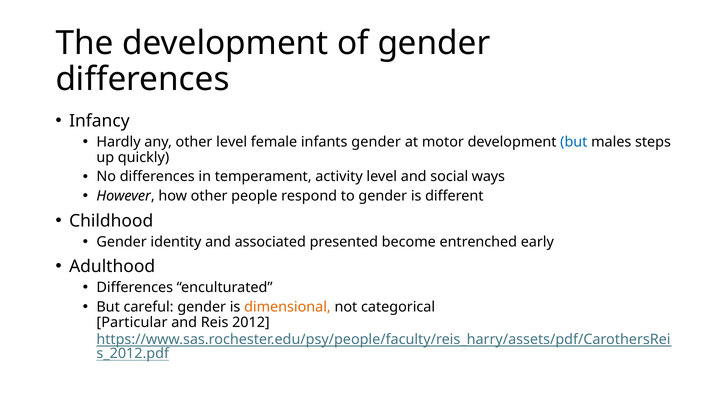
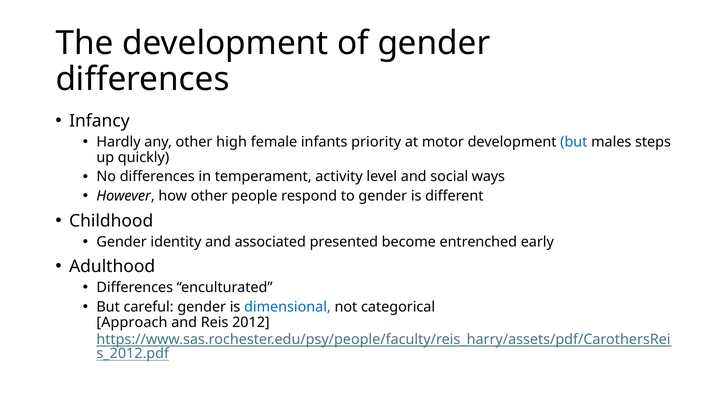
other level: level -> high
infants gender: gender -> priority
dimensional colour: orange -> blue
Particular: Particular -> Approach
